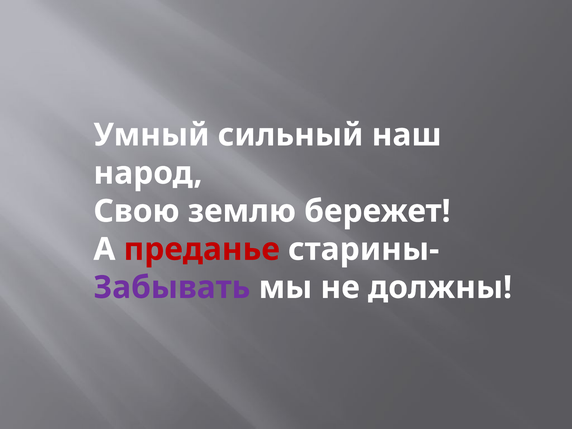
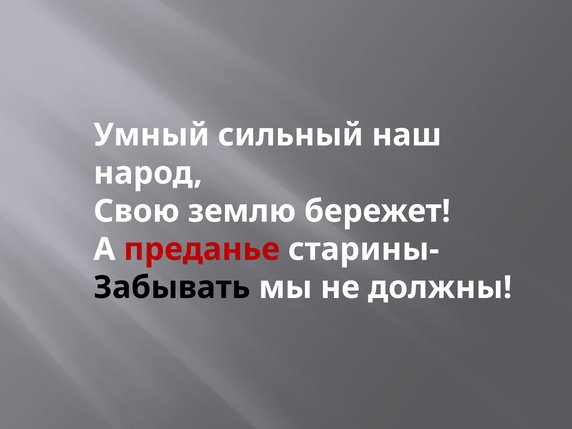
Забывать colour: purple -> black
